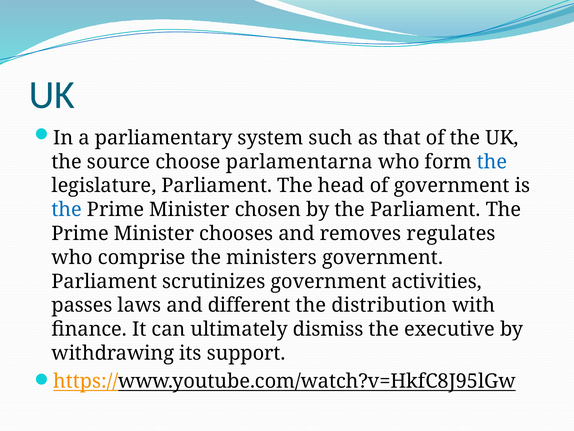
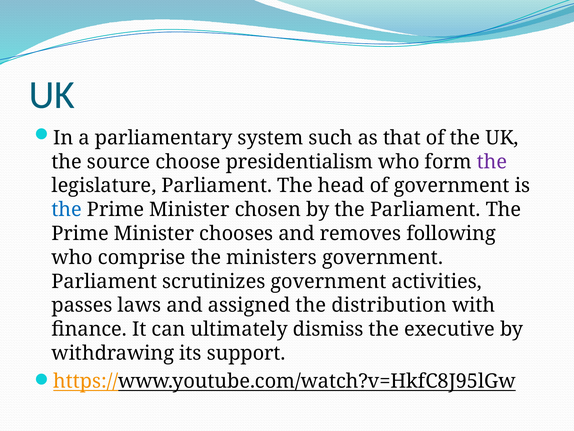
parlamentarna: parlamentarna -> presidentialism
the at (492, 162) colour: blue -> purple
regulates: regulates -> following
different: different -> assigned
